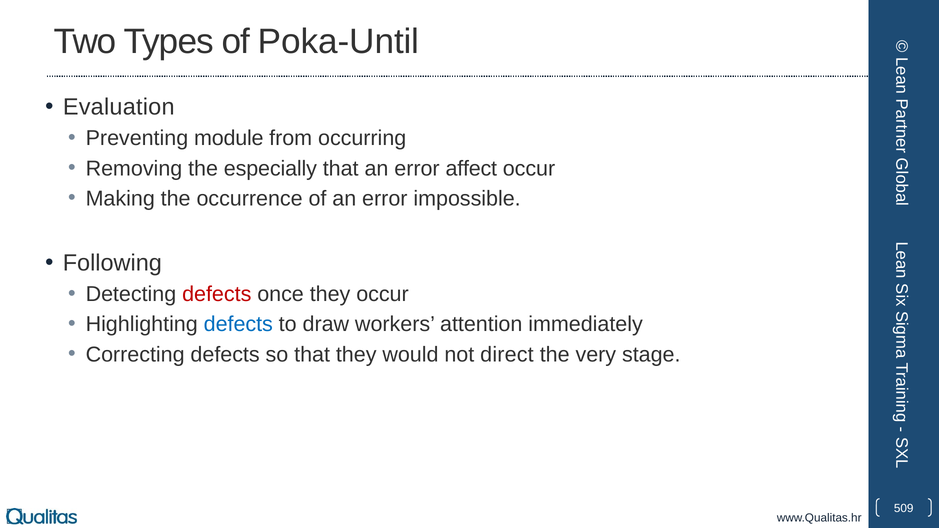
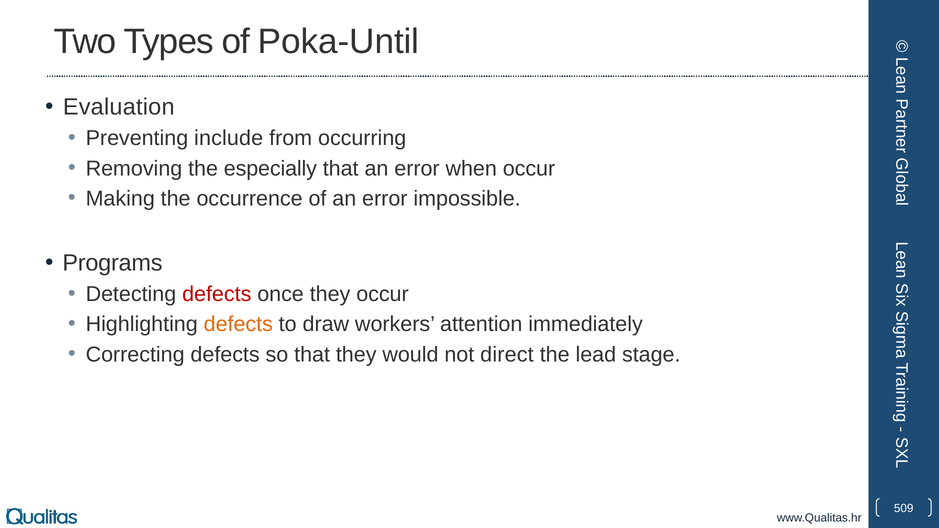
module: module -> include
affect: affect -> when
Following: Following -> Programs
defects at (238, 324) colour: blue -> orange
very: very -> lead
